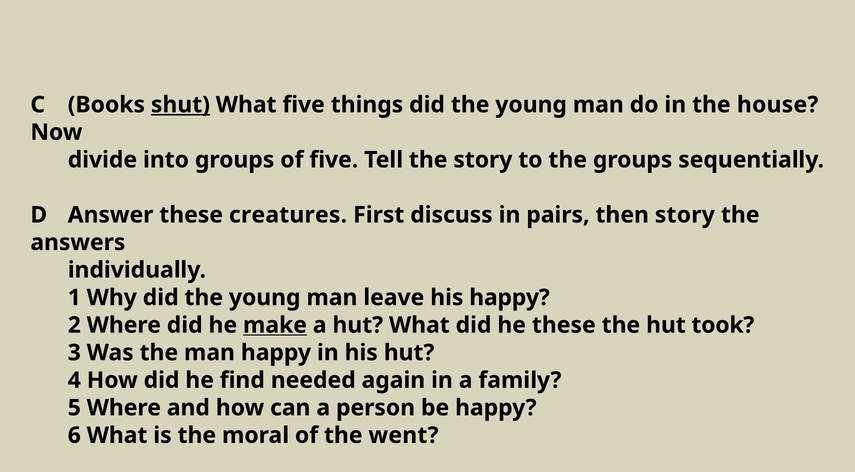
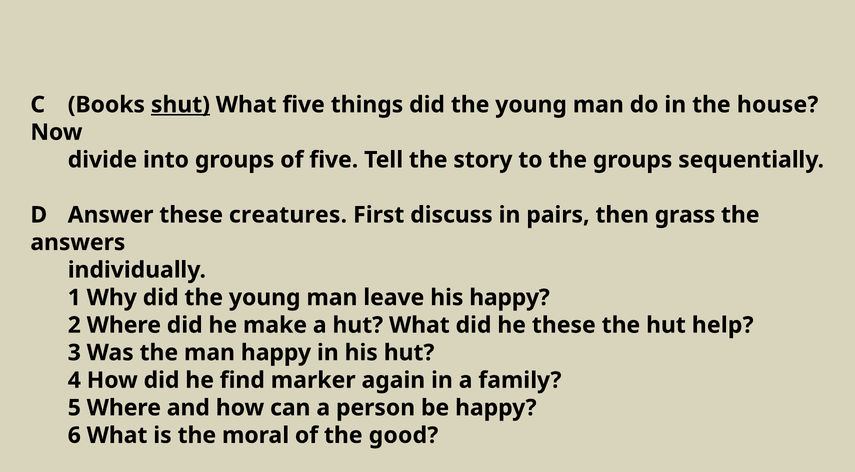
then story: story -> grass
make underline: present -> none
took: took -> help
needed: needed -> marker
went: went -> good
